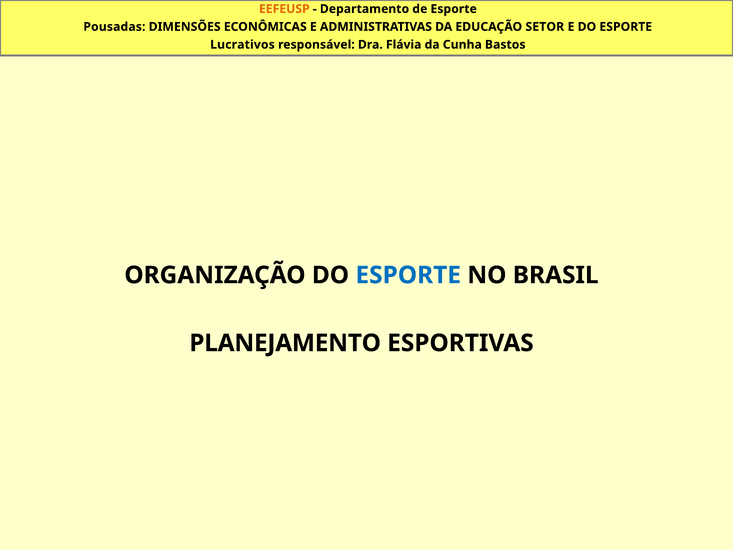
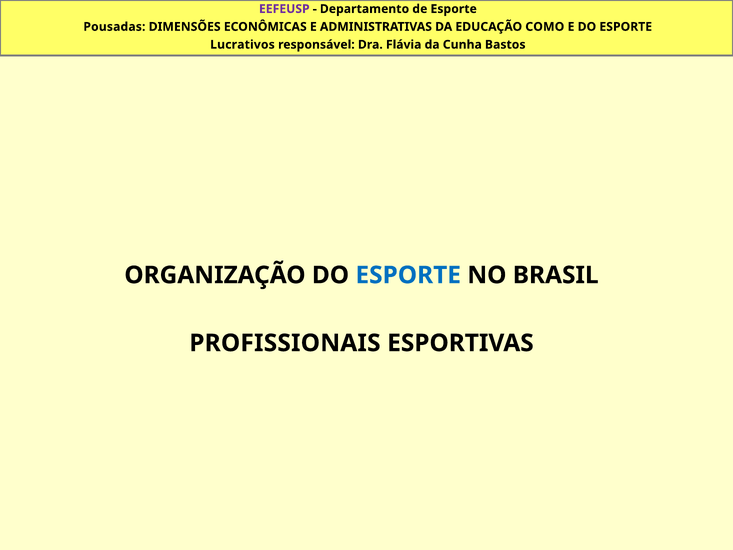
EEFEUSP colour: orange -> purple
SETOR: SETOR -> COMO
PLANEJAMENTO: PLANEJAMENTO -> PROFISSIONAIS
